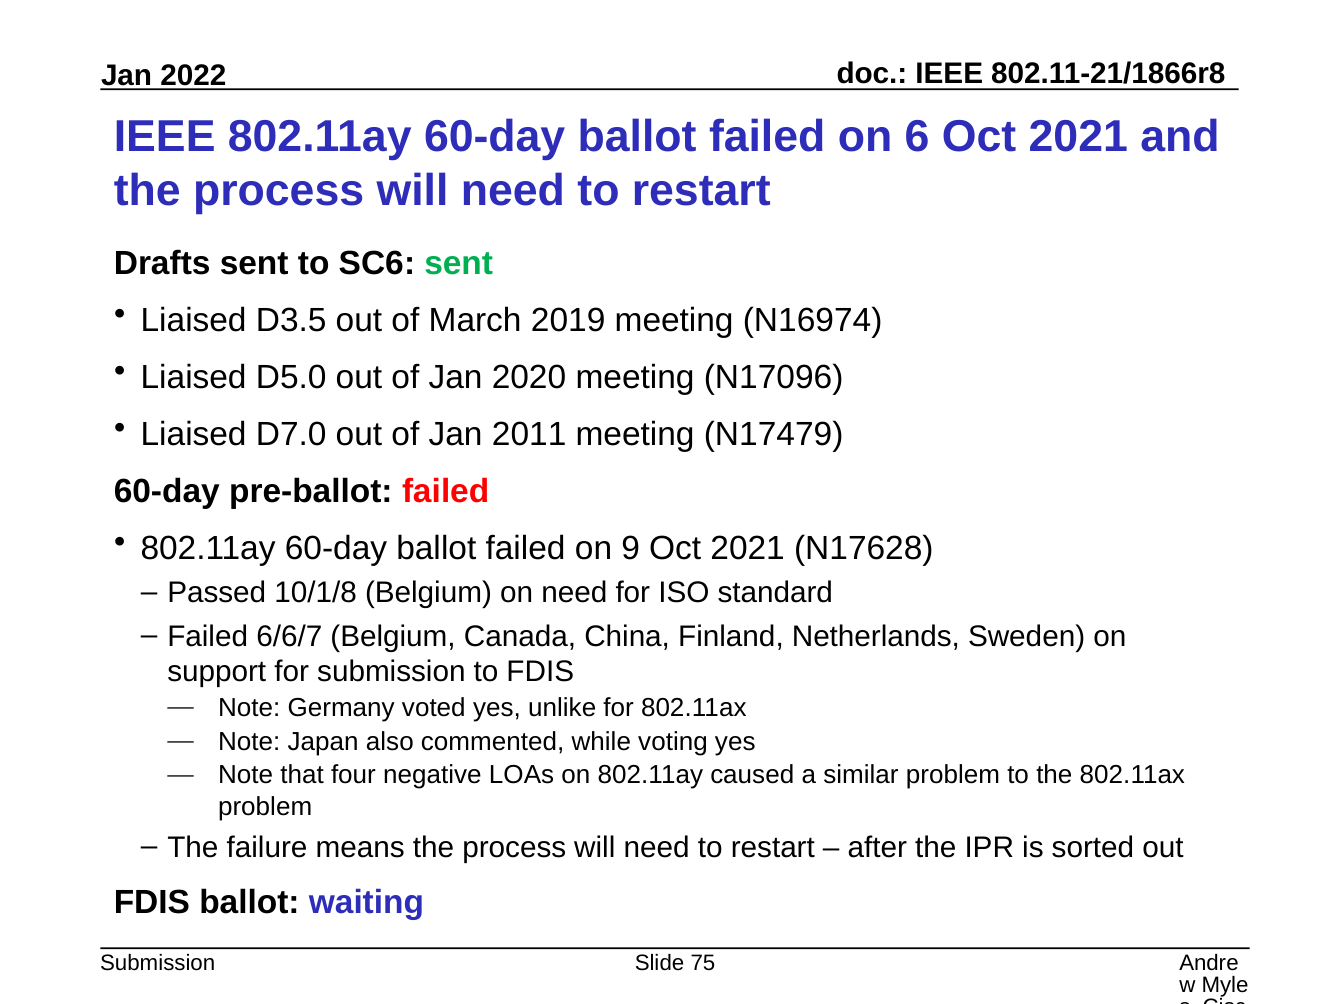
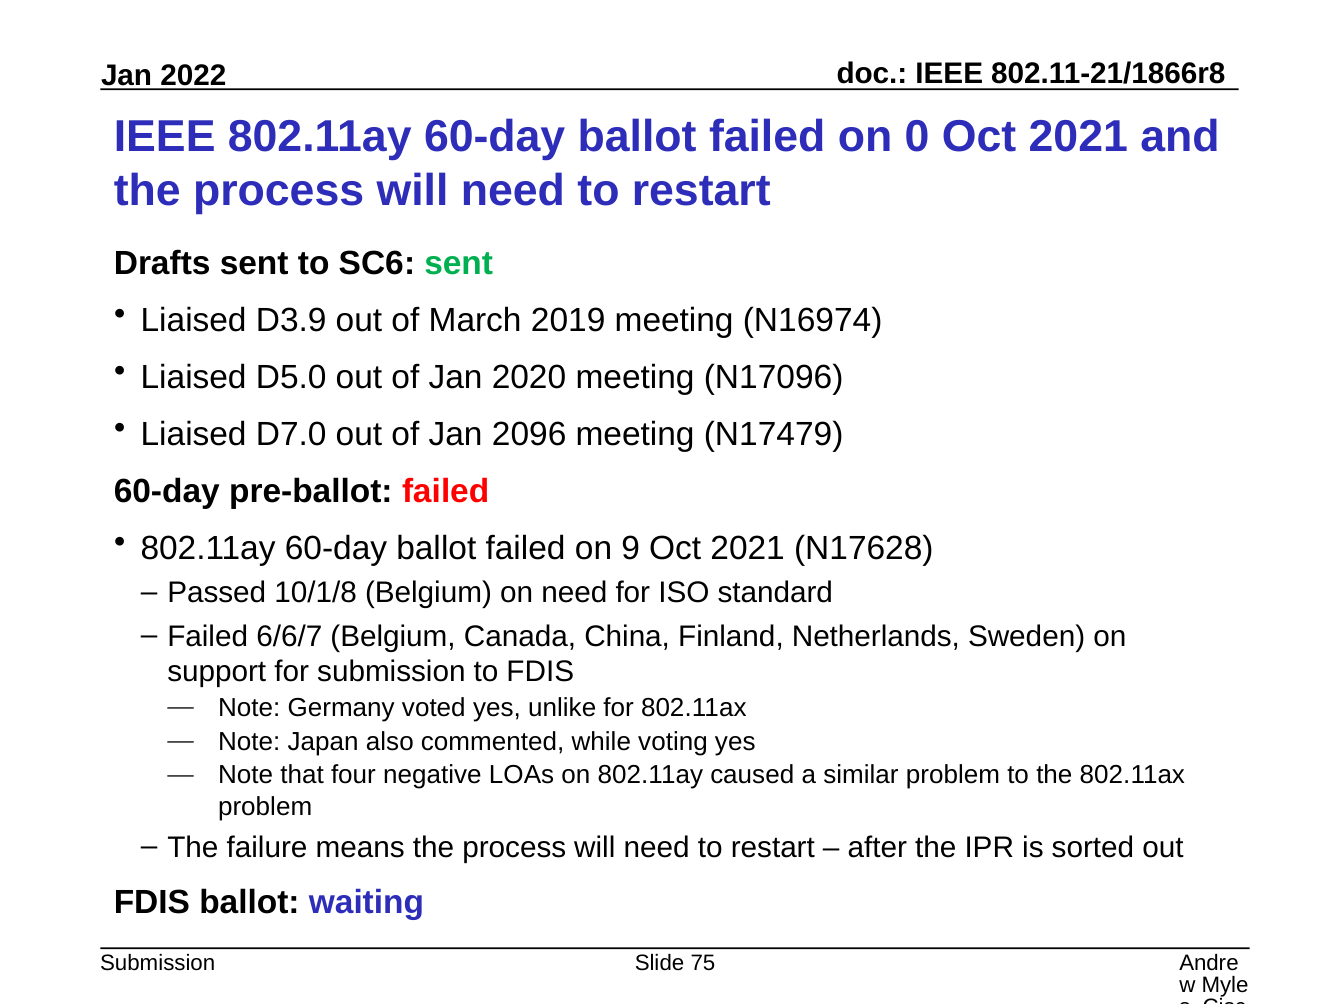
6: 6 -> 0
D3.5: D3.5 -> D3.9
2011: 2011 -> 2096
